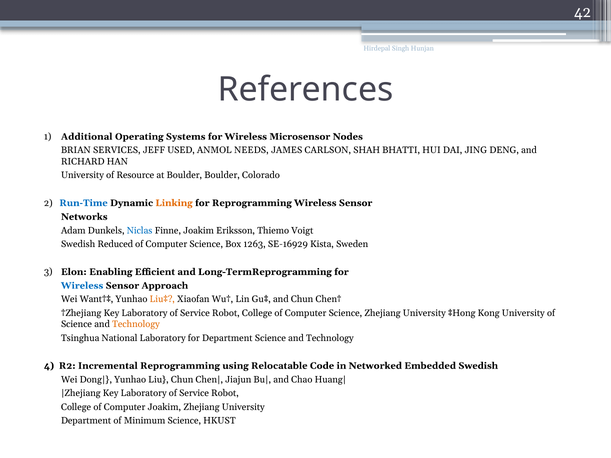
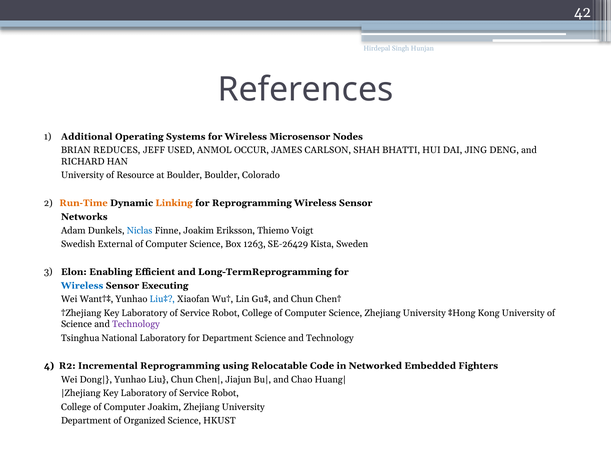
SERVICES: SERVICES -> REDUCES
NEEDS: NEEDS -> OCCUR
Run-Time colour: blue -> orange
Reduced: Reduced -> External
SE-16929: SE-16929 -> SE-26429
Approach: Approach -> Executing
Liu‡ colour: orange -> blue
Technology at (136, 325) colour: orange -> purple
Embedded Swedish: Swedish -> Fighters
Minimum: Minimum -> Organized
